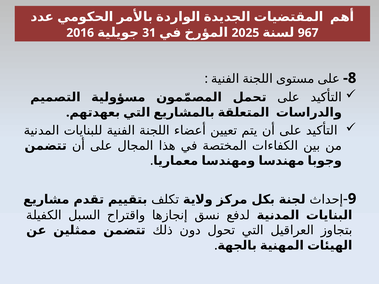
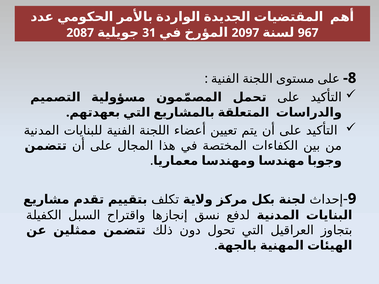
2016: 2016 -> 2087
2025: 2025 -> 2097
